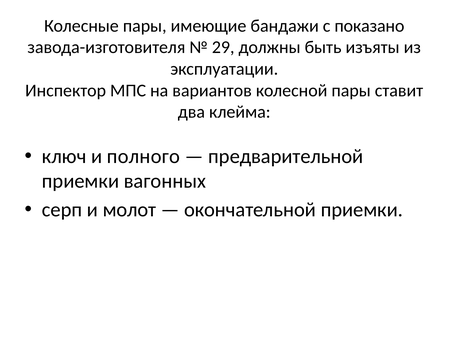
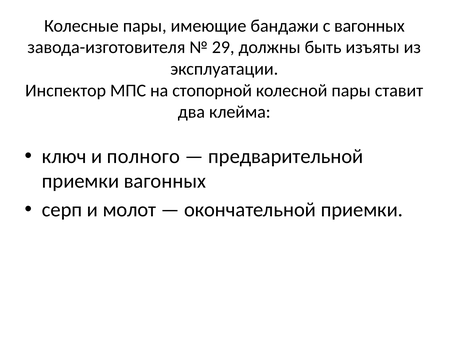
с показано: показано -> вагонных
вариантов: вариантов -> стопорной
